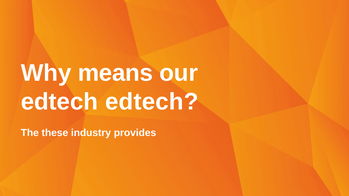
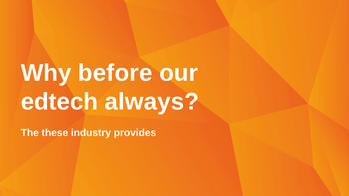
means: means -> before
edtech edtech: edtech -> always
